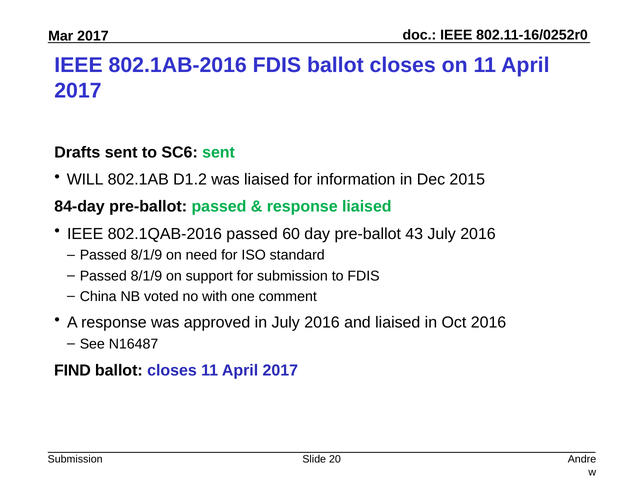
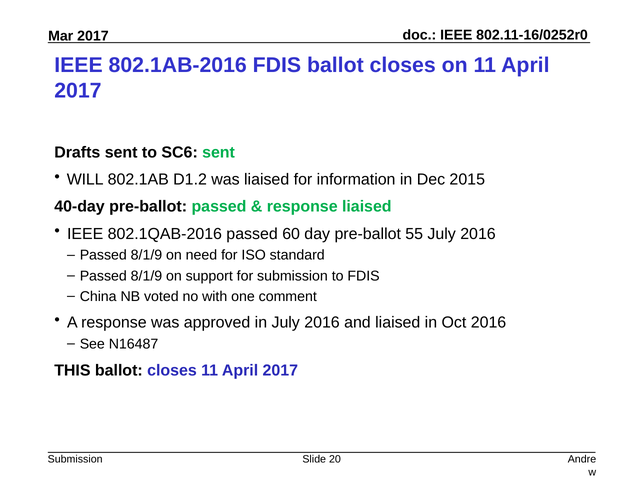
84-day: 84-day -> 40-day
43: 43 -> 55
FIND: FIND -> THIS
